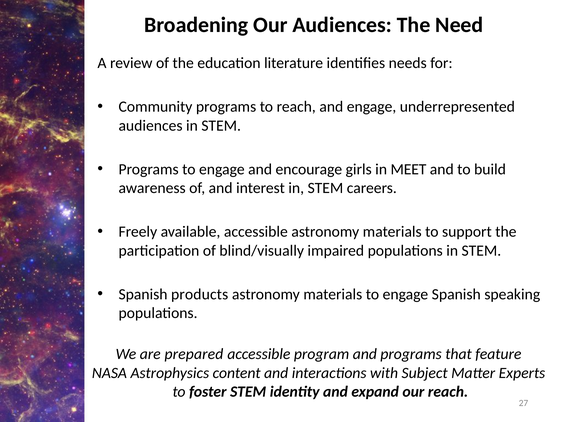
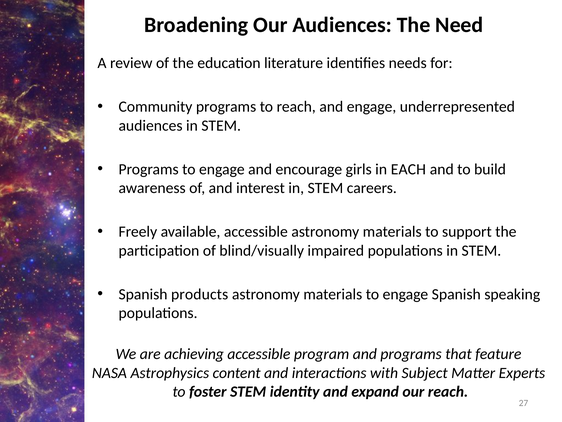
MEET: MEET -> EACH
prepared: prepared -> achieving
